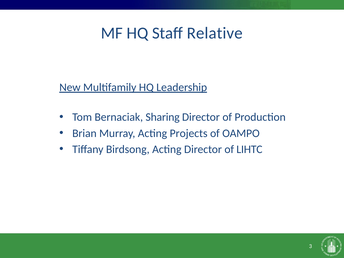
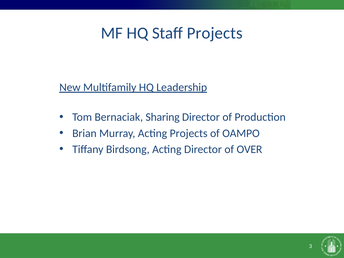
Staff Relative: Relative -> Projects
LIHTC: LIHTC -> OVER
